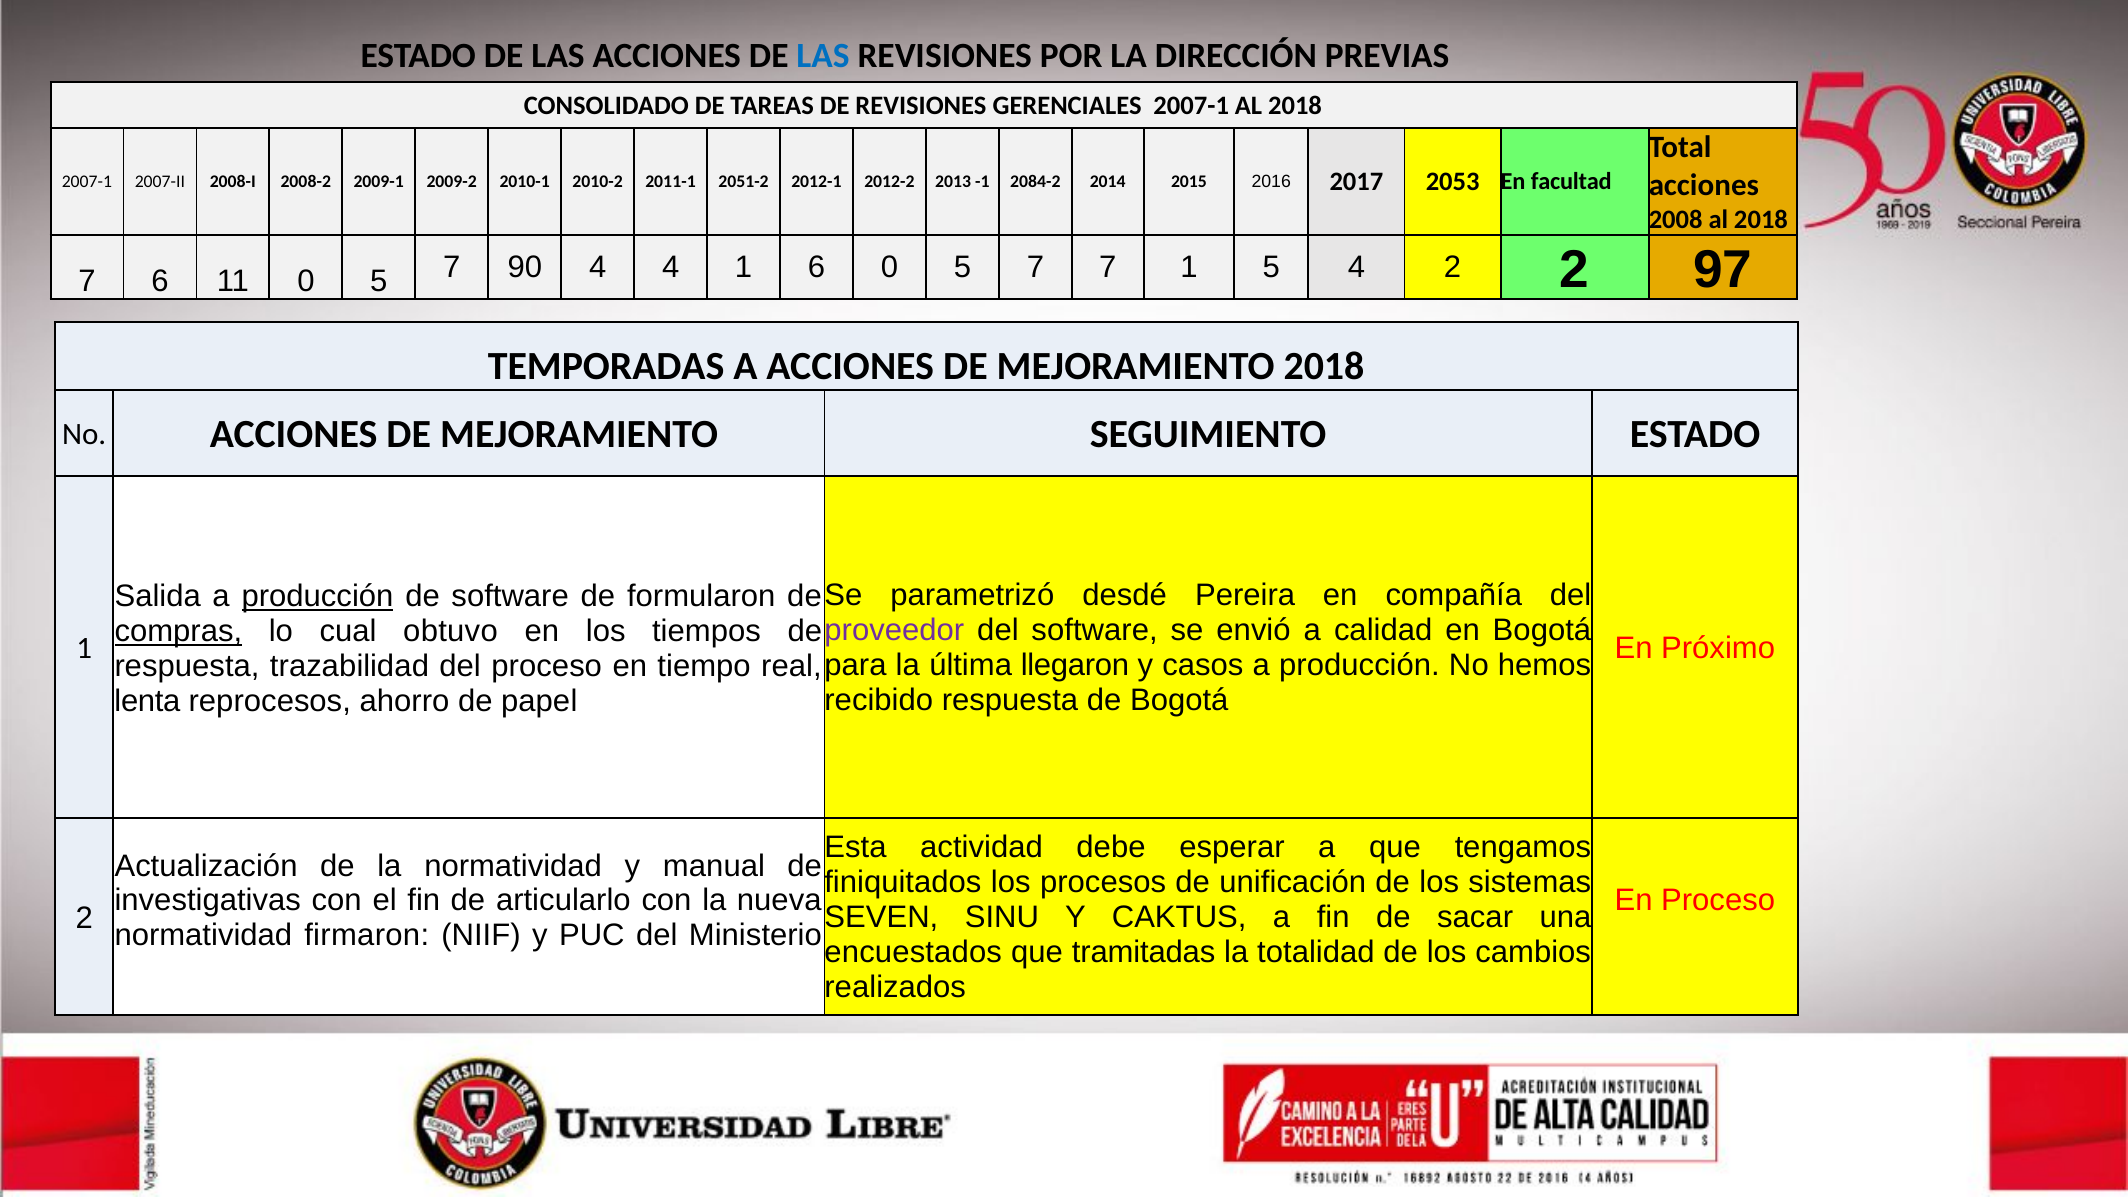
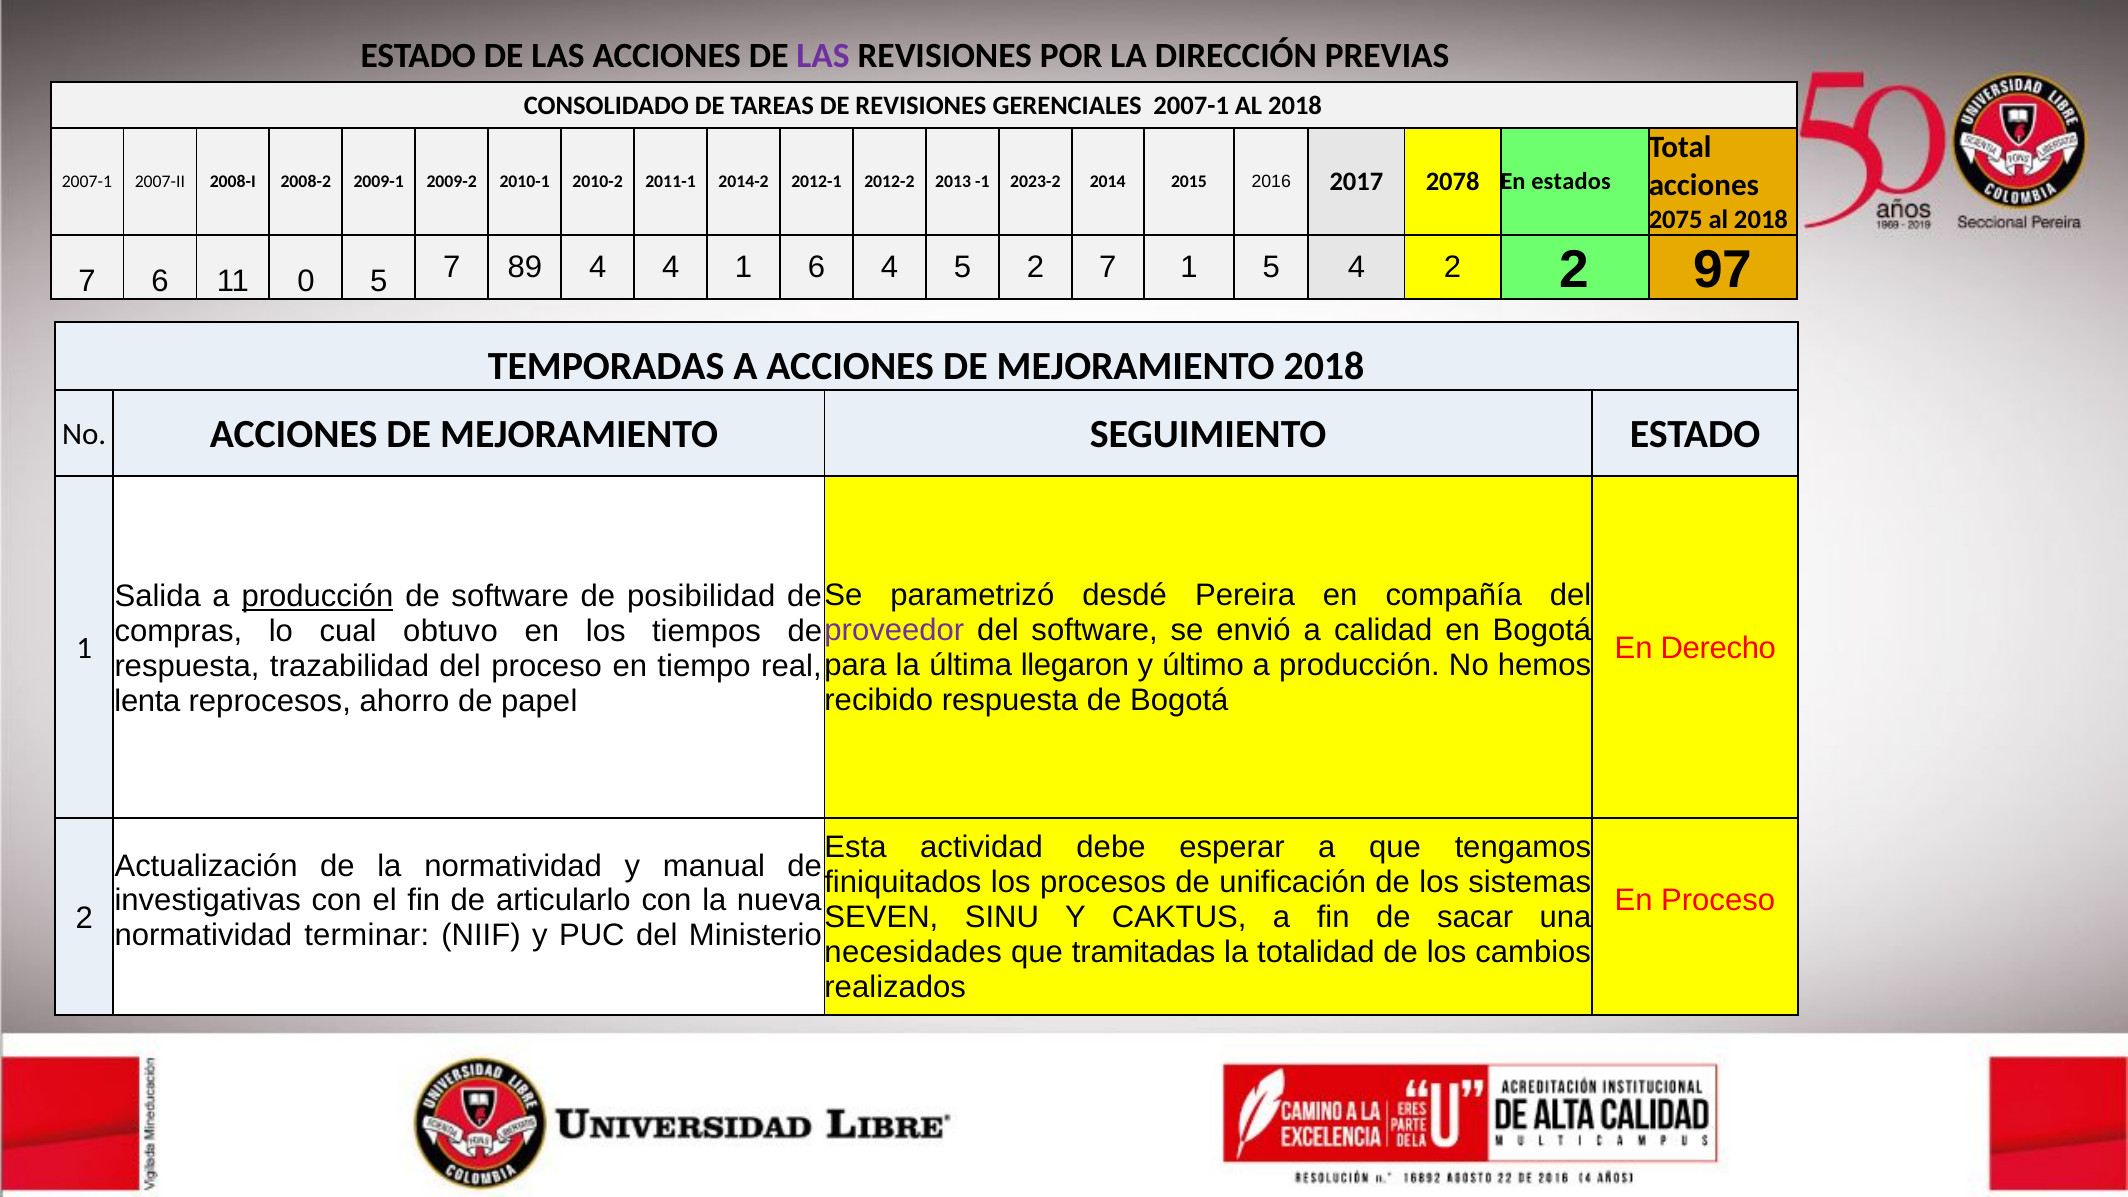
LAS at (823, 56) colour: blue -> purple
2051-2: 2051-2 -> 2014-2
2084-2: 2084-2 -> 2023-2
2053: 2053 -> 2078
facultad: facultad -> estados
2008: 2008 -> 2075
90: 90 -> 89
6 0: 0 -> 4
7 at (1035, 267): 7 -> 2
formularon: formularon -> posibilidad
compras underline: present -> none
Próximo: Próximo -> Derecho
casos: casos -> último
firmaron: firmaron -> terminar
encuestados: encuestados -> necesidades
